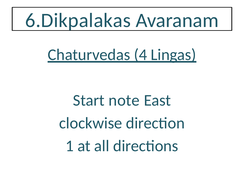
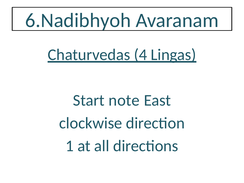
6.Dikpalakas: 6.Dikpalakas -> 6.Nadibhyoh
